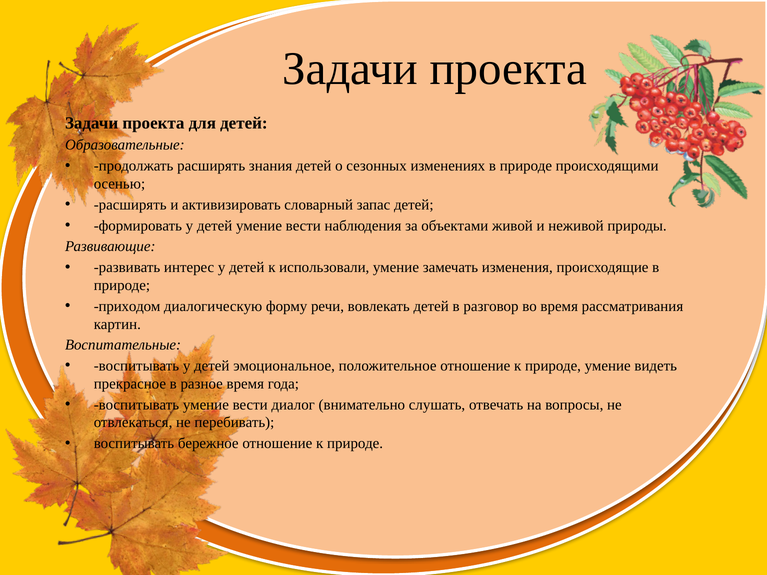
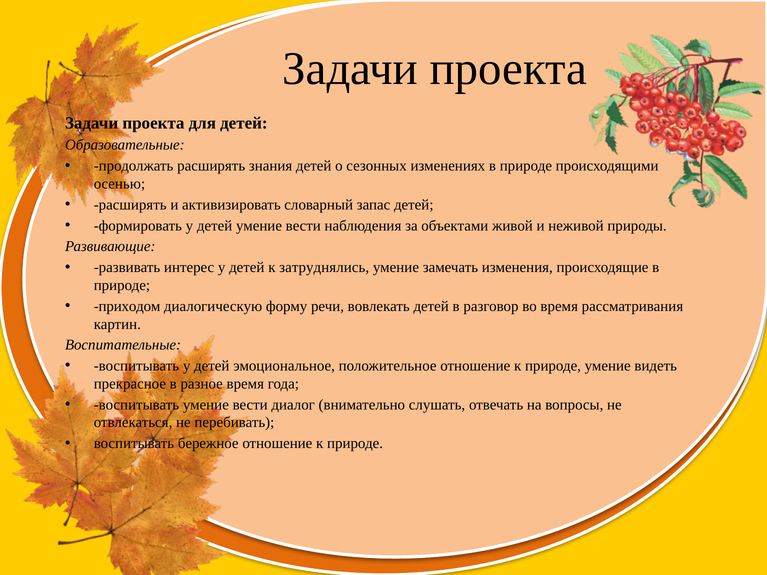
использовали: использовали -> затруднялись
